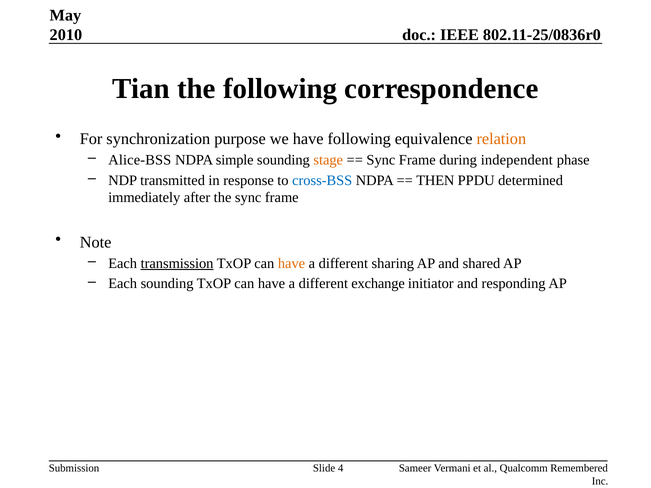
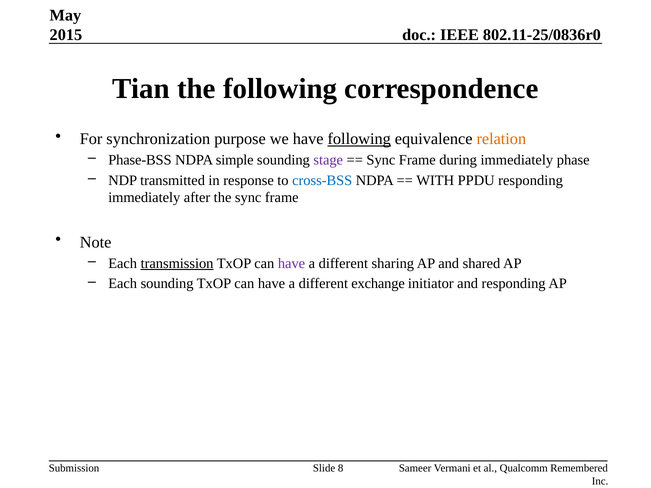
2010: 2010 -> 2015
following at (359, 139) underline: none -> present
Alice-BSS: Alice-BSS -> Phase-BSS
stage colour: orange -> purple
during independent: independent -> immediately
THEN: THEN -> WITH
PPDU determined: determined -> responding
have at (292, 264) colour: orange -> purple
4: 4 -> 8
